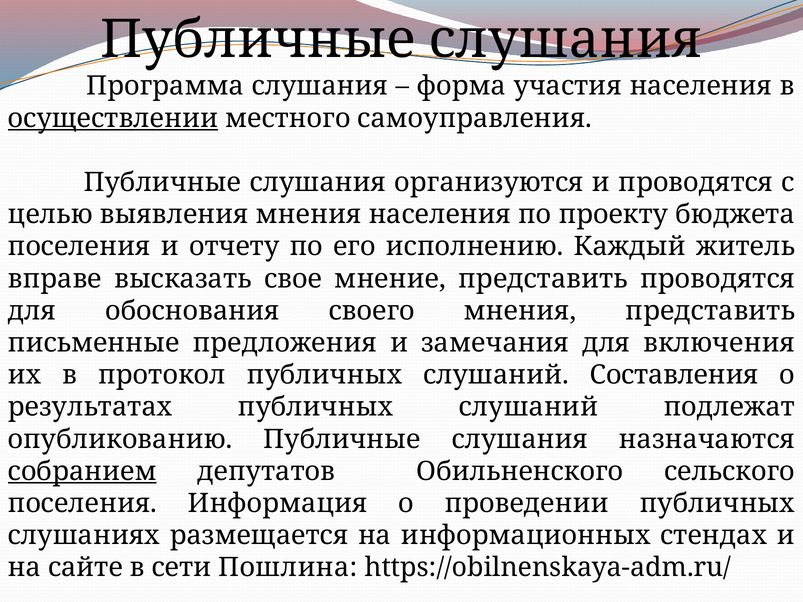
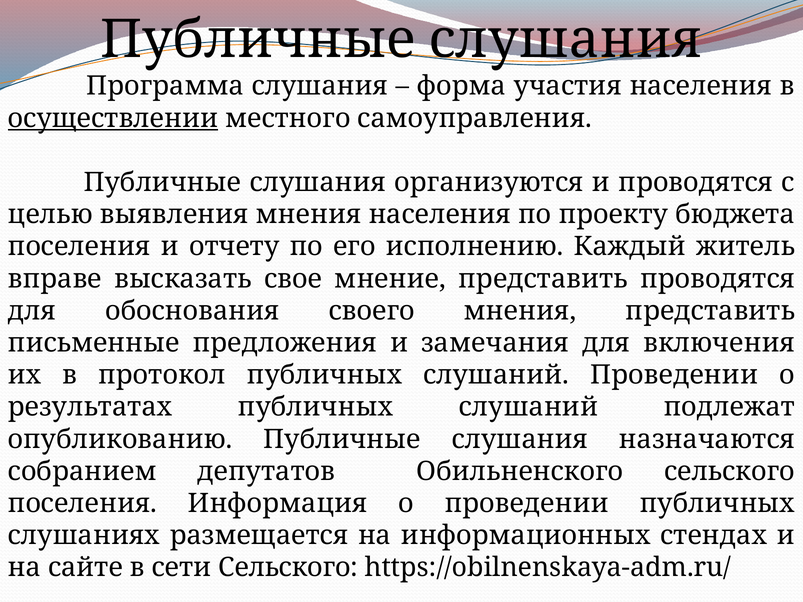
слушаний Составления: Составления -> Проведении
собранием underline: present -> none
сети Пошлина: Пошлина -> Сельского
